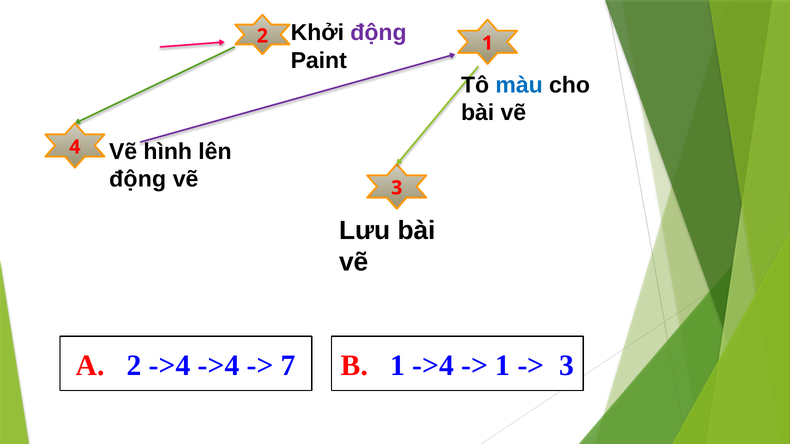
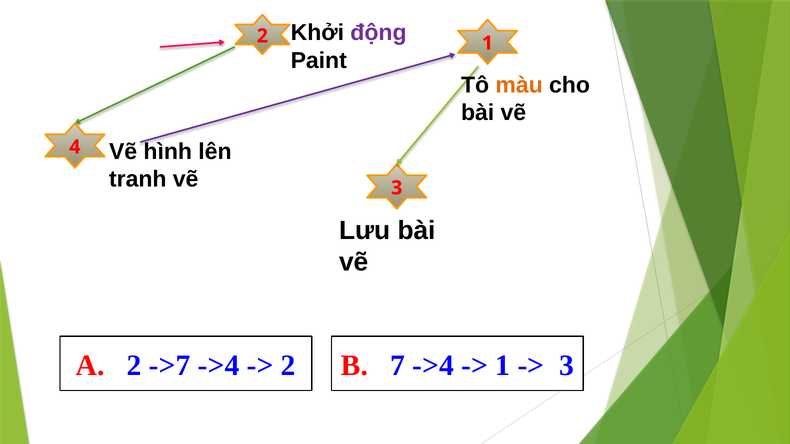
màu colour: blue -> orange
động at (138, 179): động -> tranh
2 ->4: ->4 -> ->7
7 at (288, 366): 7 -> 2
B 1: 1 -> 7
